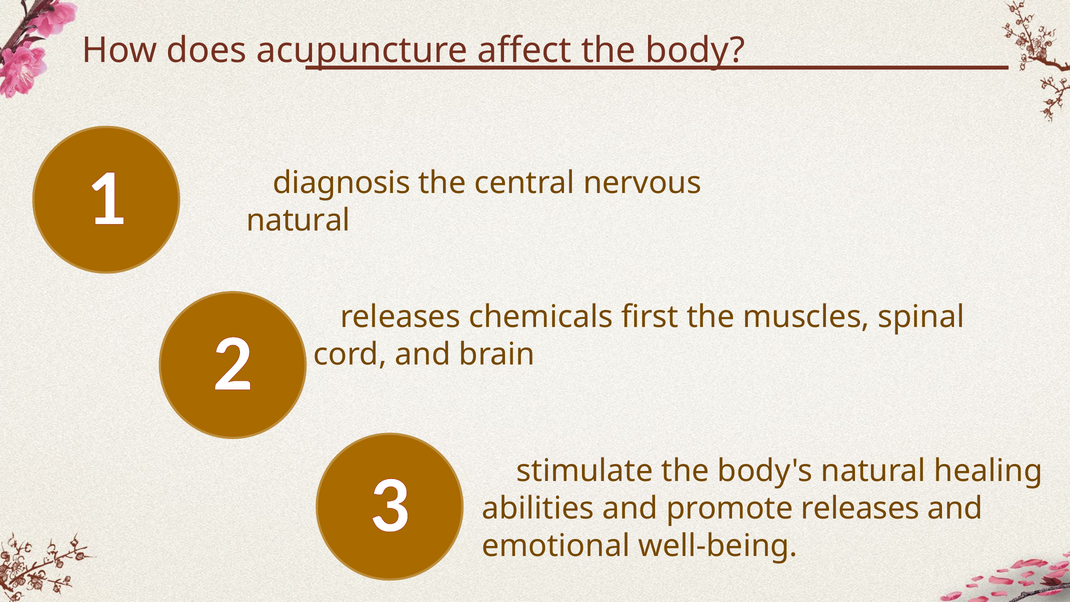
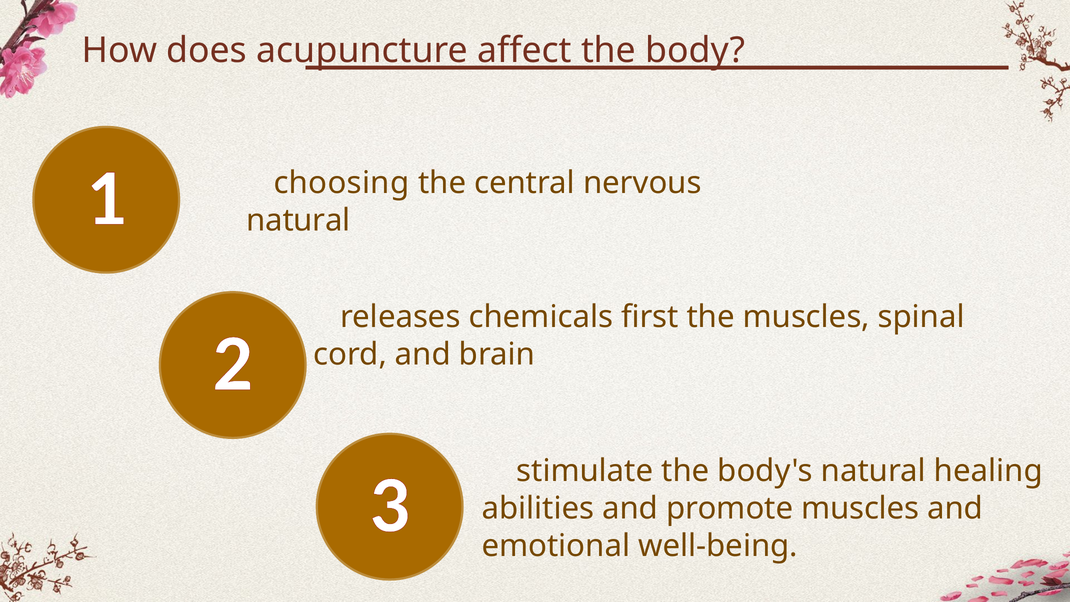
diagnosis: diagnosis -> choosing
promote releases: releases -> muscles
